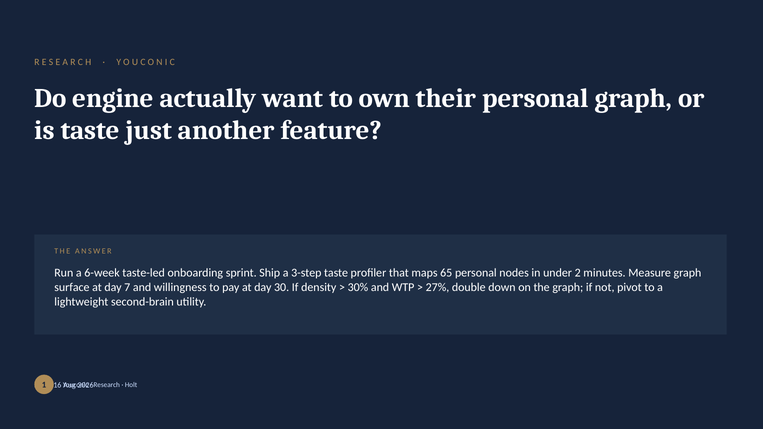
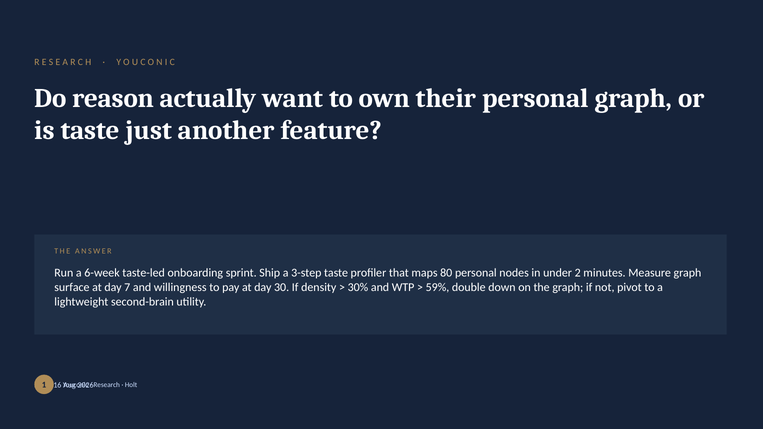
engine: engine -> reason
65: 65 -> 80
27%: 27% -> 59%
